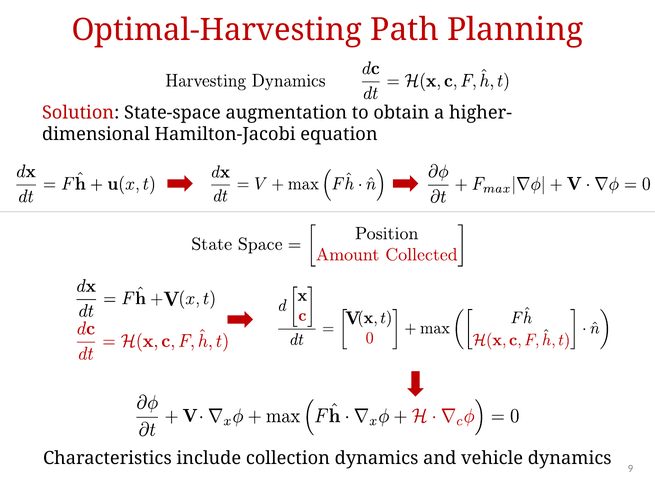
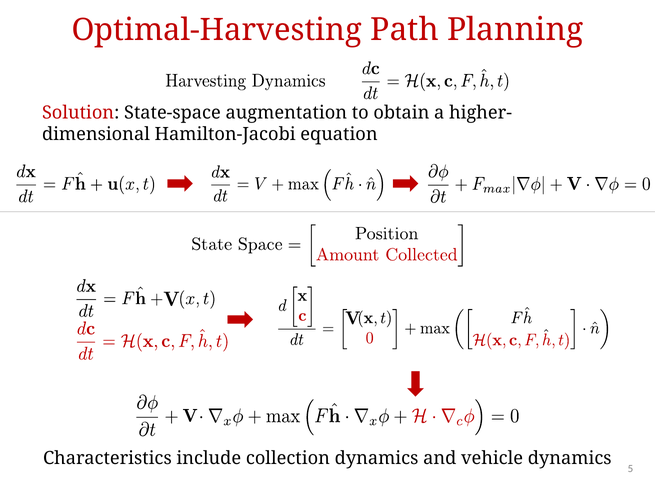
9: 9 -> 5
